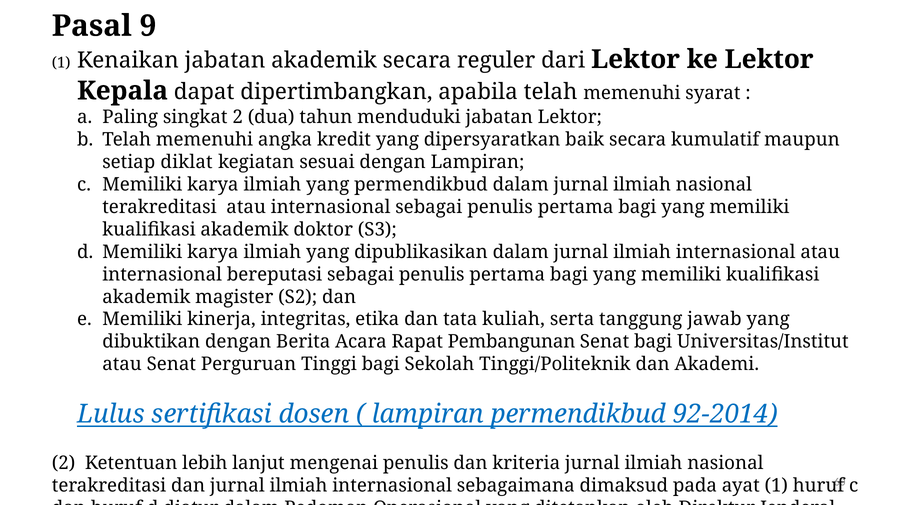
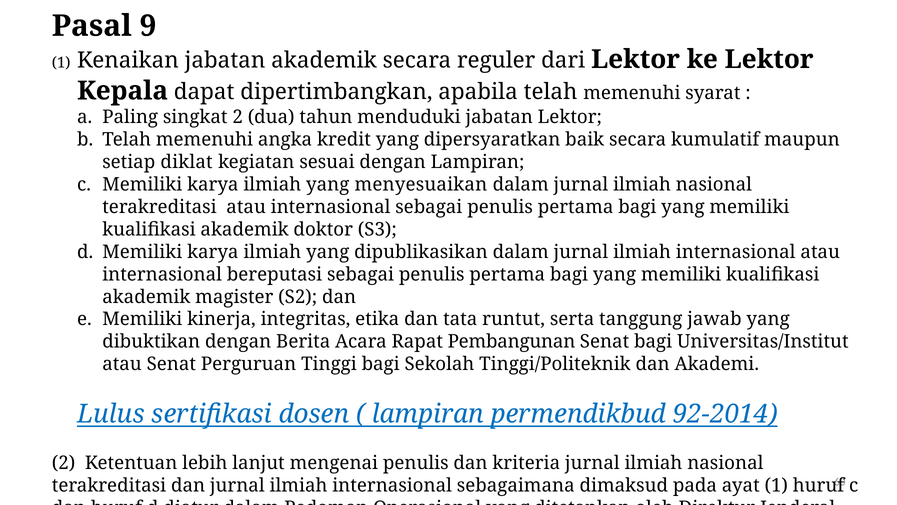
yang permendikbud: permendikbud -> menyesuaikan
kuliah: kuliah -> runtut
